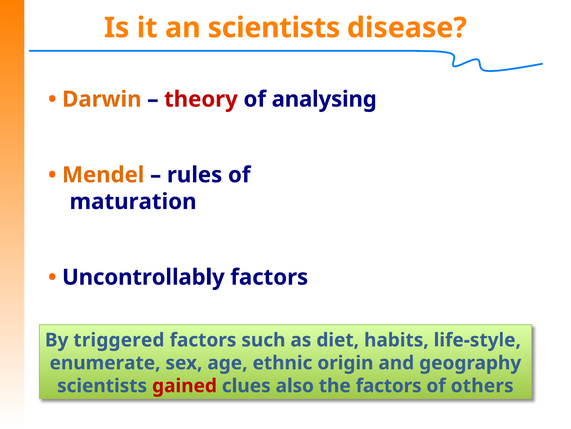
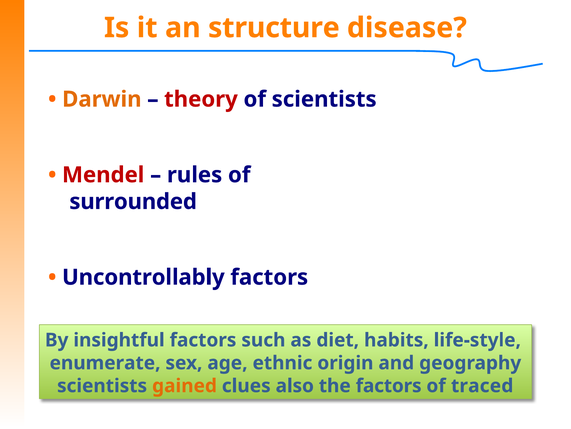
an scientists: scientists -> structure
of analysing: analysing -> scientists
Mendel colour: orange -> red
maturation: maturation -> surrounded
triggered: triggered -> insightful
gained colour: red -> orange
others: others -> traced
